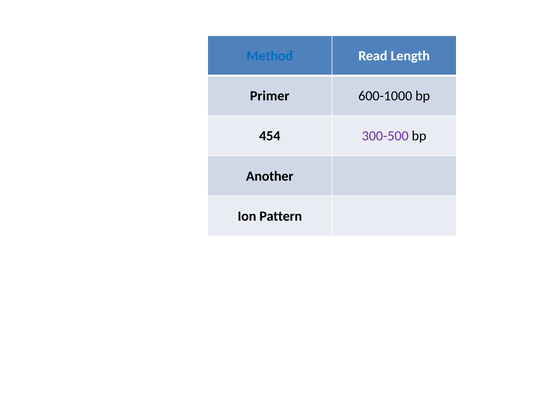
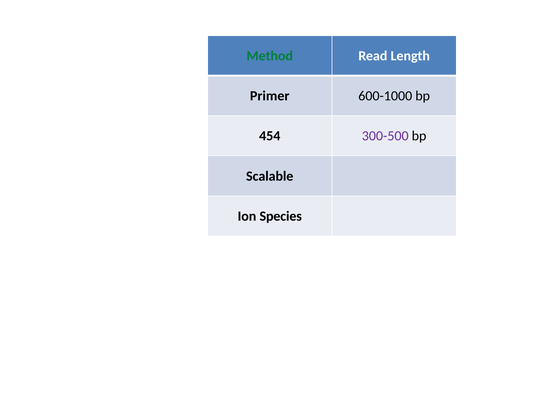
Method colour: blue -> green
Another: Another -> Scalable
Pattern: Pattern -> Species
